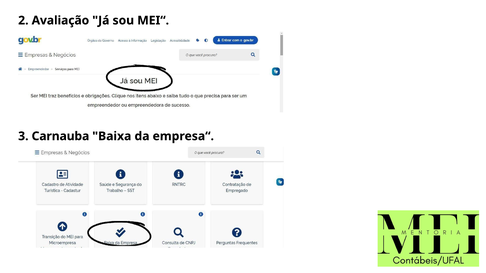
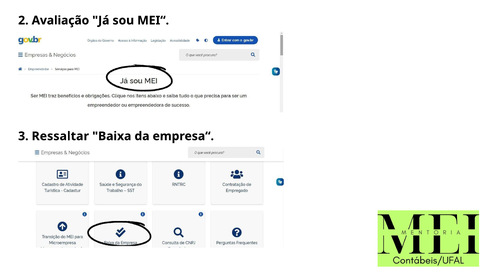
Carnauba: Carnauba -> Ressaltar
